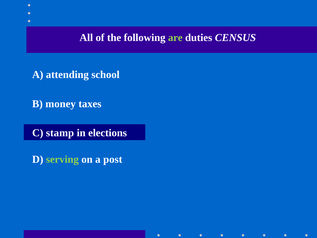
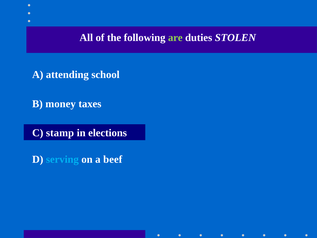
CENSUS: CENSUS -> STOLEN
serving colour: light green -> light blue
post: post -> beef
